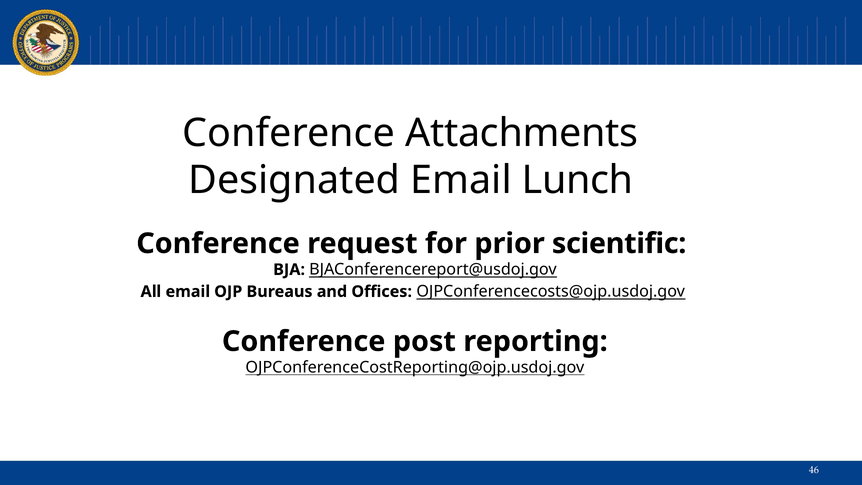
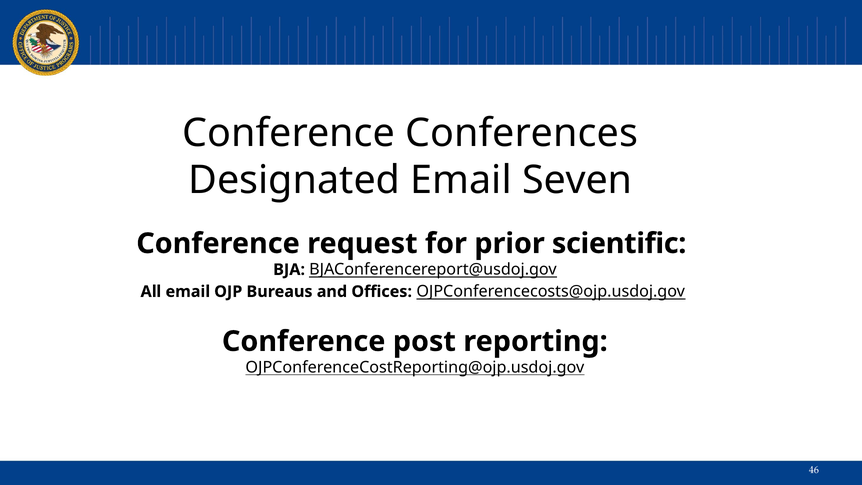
Attachments: Attachments -> Conferences
Lunch: Lunch -> Seven
